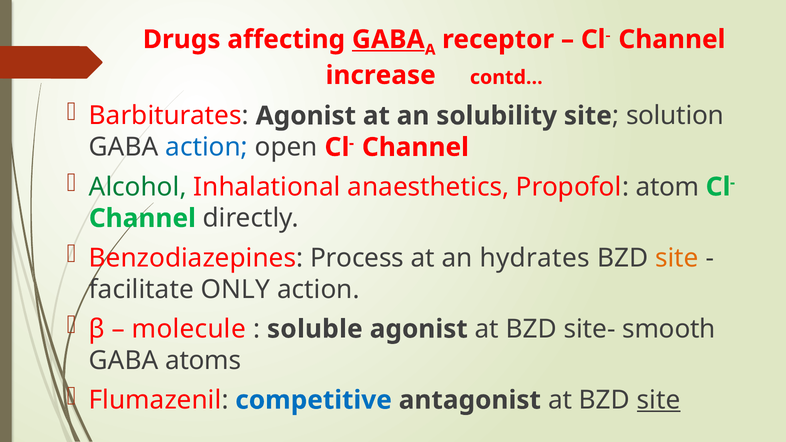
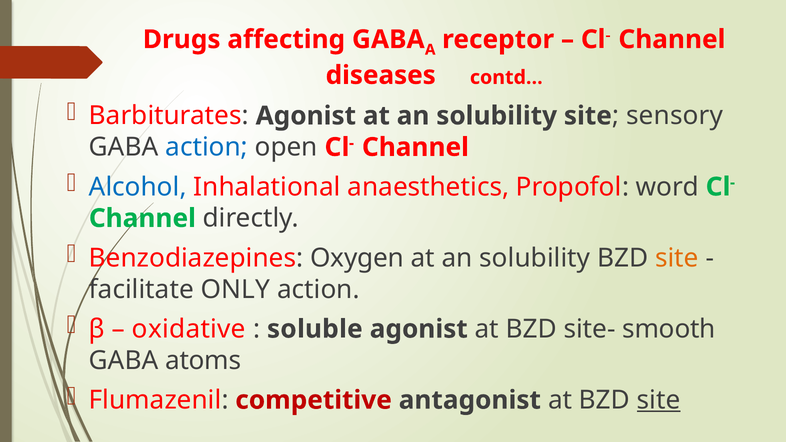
GABA at (388, 39) underline: present -> none
increase: increase -> diseases
solution: solution -> sensory
Alcohol colour: green -> blue
atom: atom -> word
Process: Process -> Oxygen
hydrates at (535, 258): hydrates -> solubility
molecule: molecule -> oxidative
competitive colour: blue -> red
